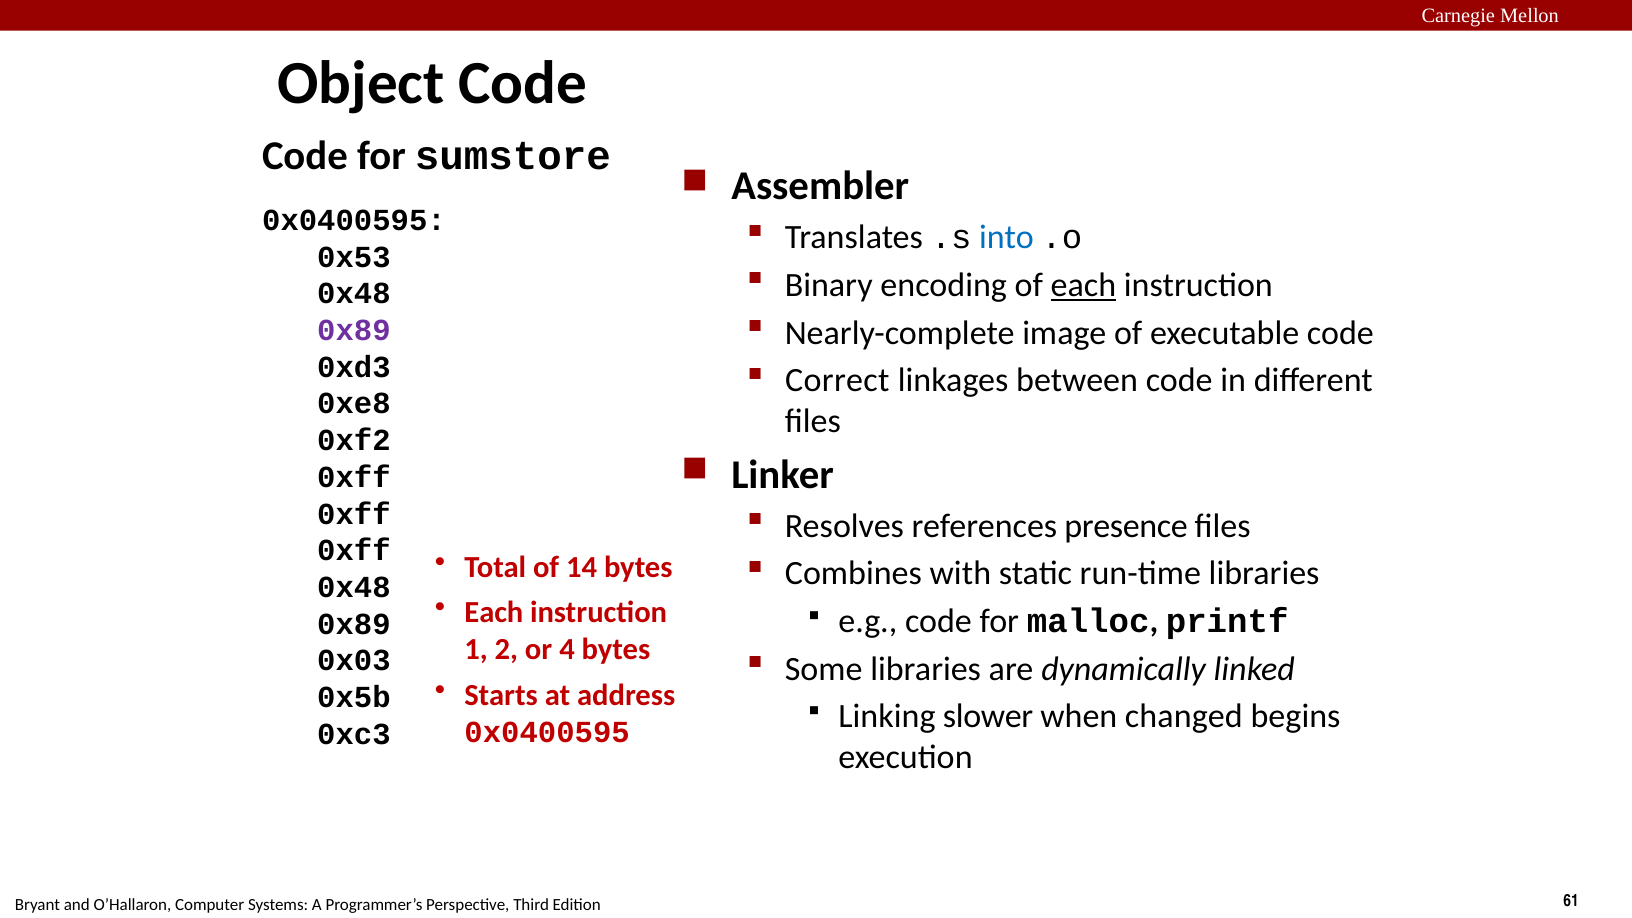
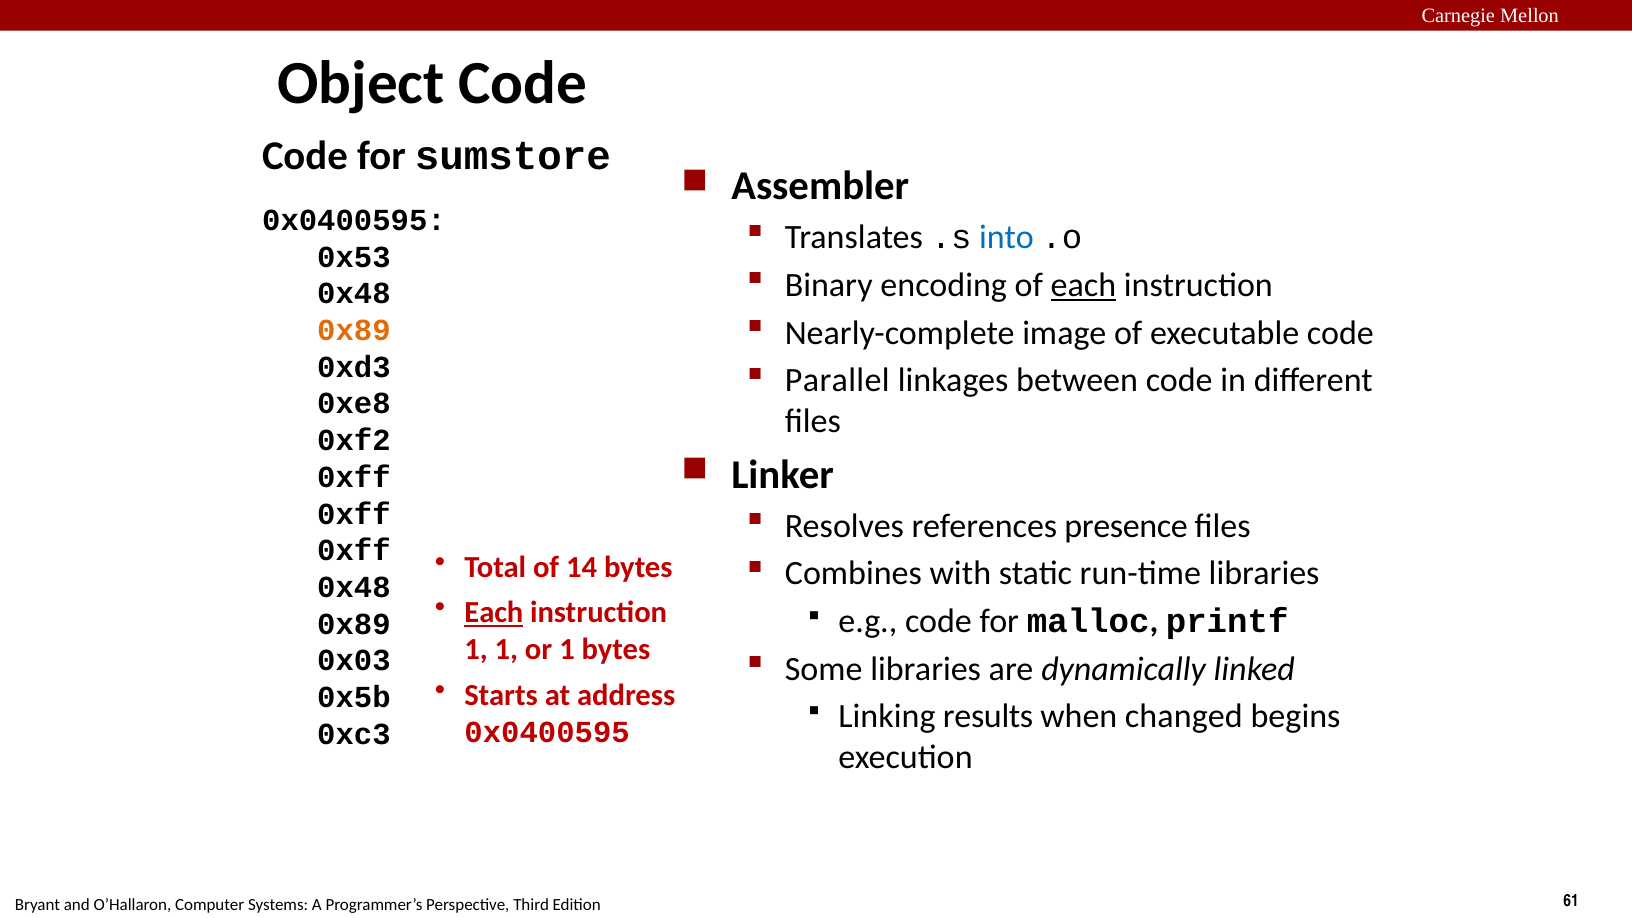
0x89 at (354, 330) colour: purple -> orange
Correct: Correct -> Parallel
Each at (494, 613) underline: none -> present
1 2: 2 -> 1
or 4: 4 -> 1
slower: slower -> results
